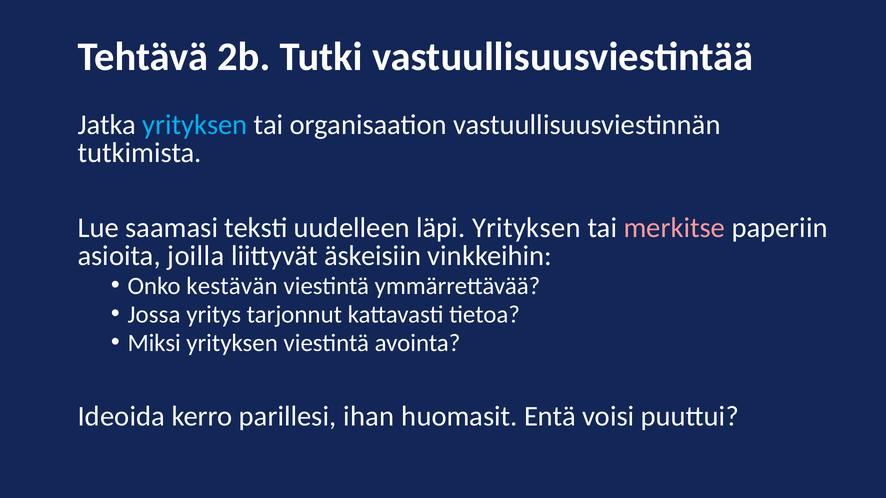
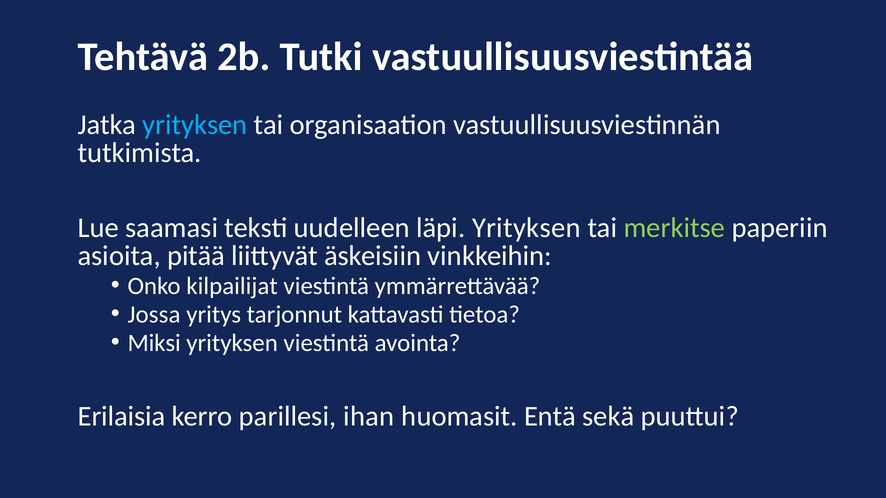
merkitse colour: pink -> light green
joilla: joilla -> pitää
kestävän: kestävän -> kilpailijat
Ideoida: Ideoida -> Erilaisia
voisi: voisi -> sekä
